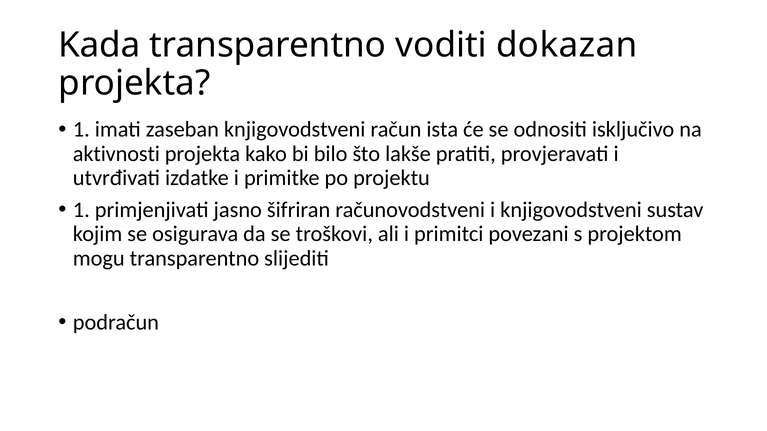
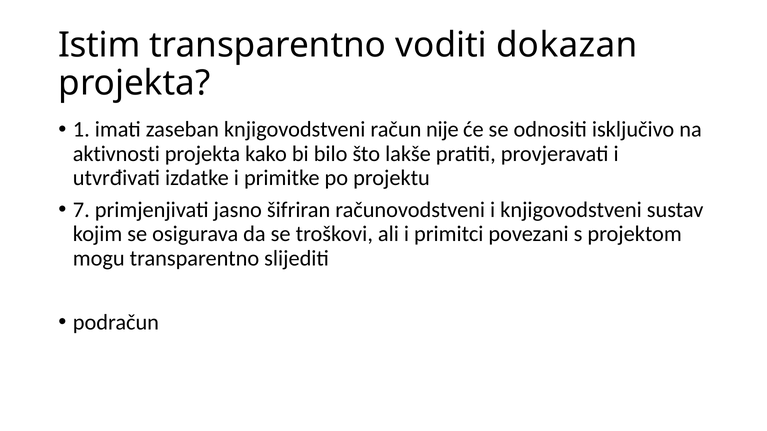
Kada: Kada -> Istim
ista: ista -> nije
1 at (81, 210): 1 -> 7
